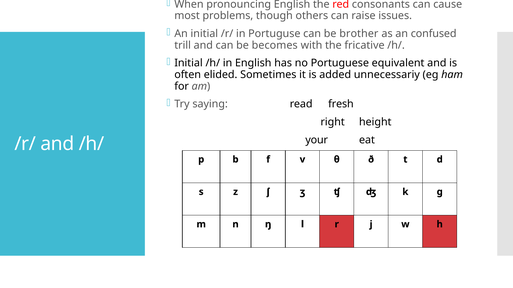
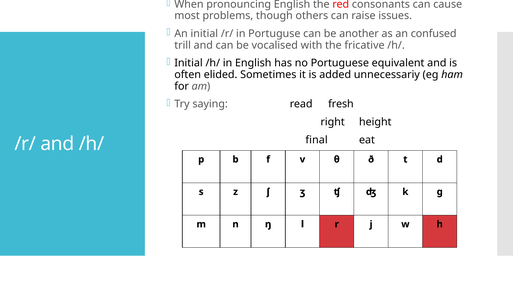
brother: brother -> another
becomes: becomes -> vocalised
your: your -> final
